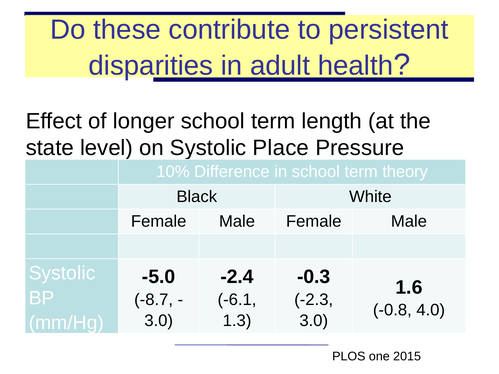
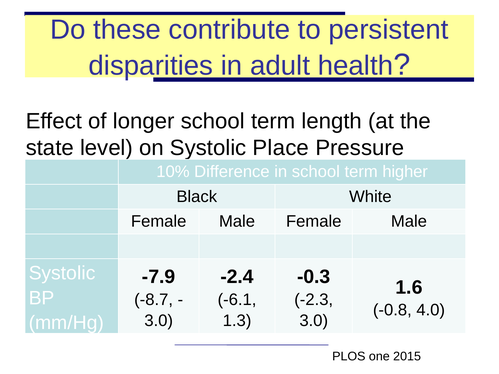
theory: theory -> higher
-5.0: -5.0 -> -7.9
